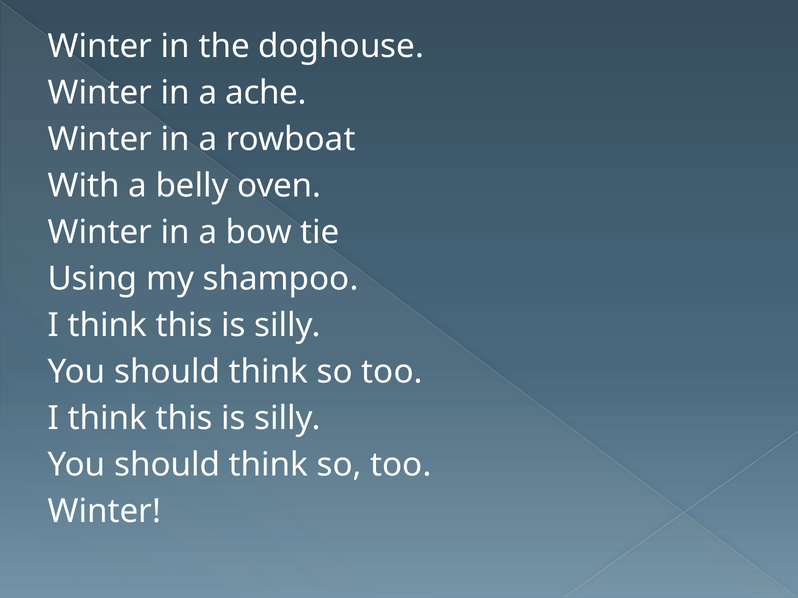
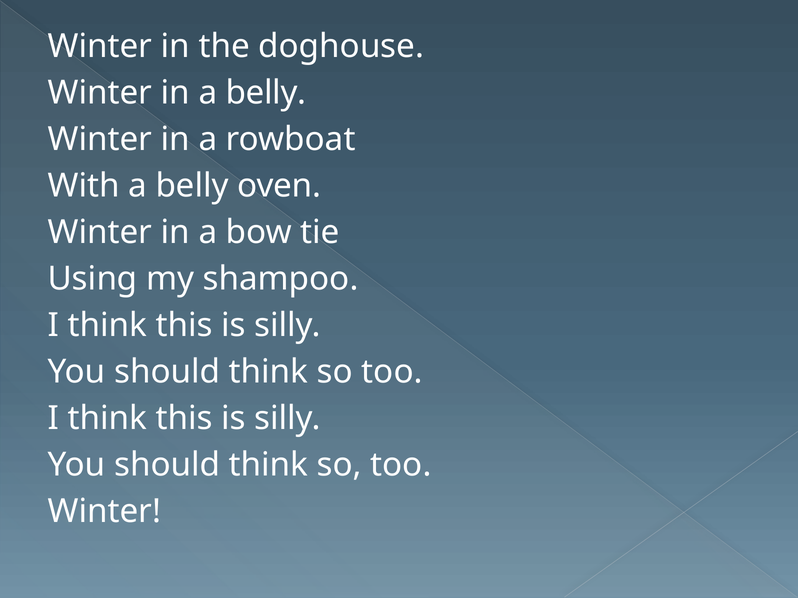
in a ache: ache -> belly
